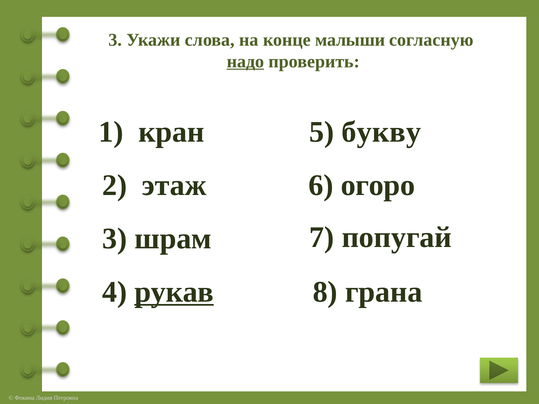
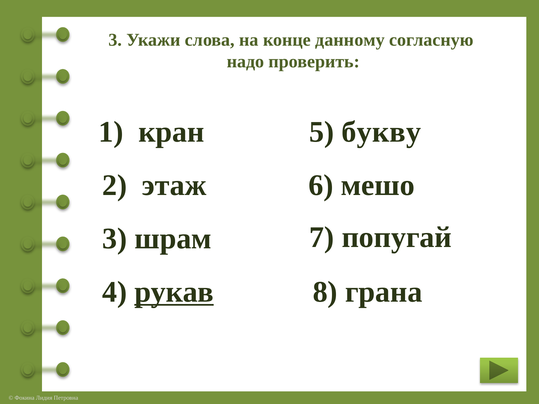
малыши: малыши -> данному
надо underline: present -> none
огоро: огоро -> мешо
